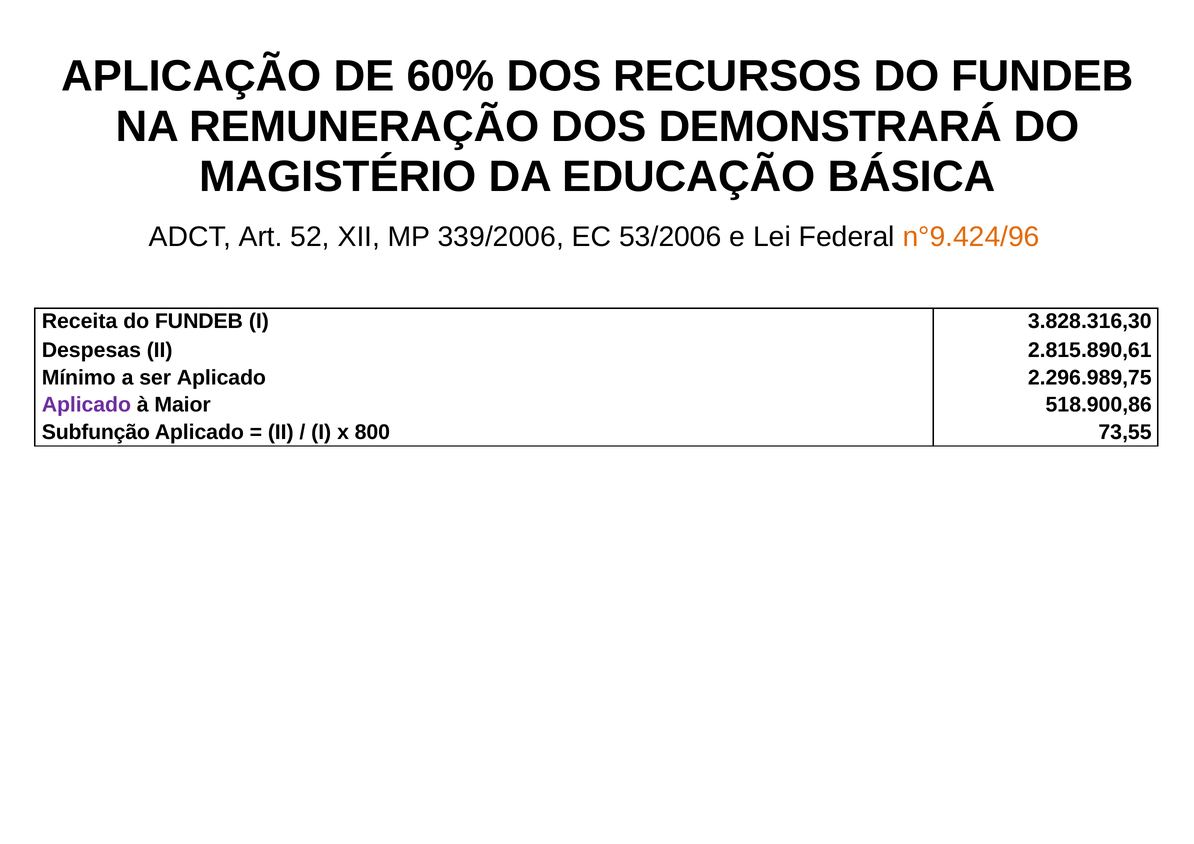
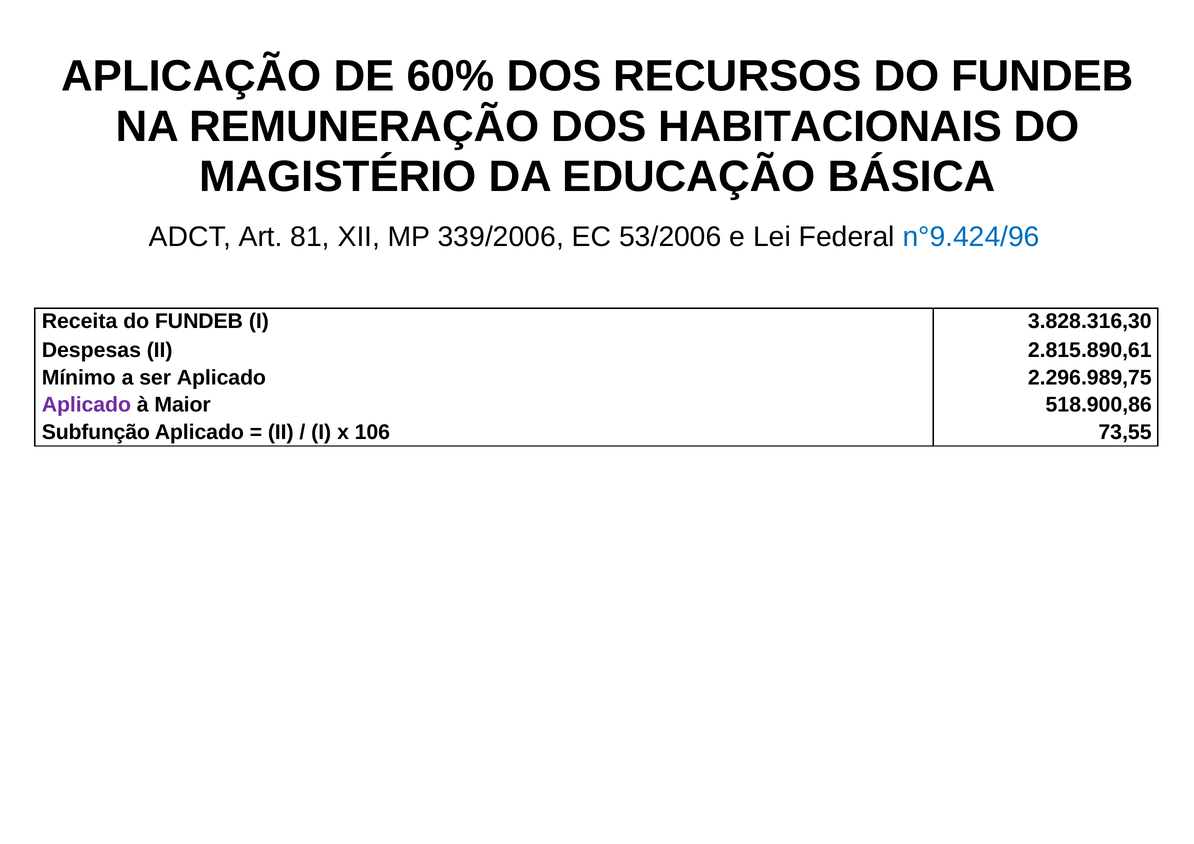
DEMONSTRARÁ: DEMONSTRARÁ -> HABITACIONAIS
52: 52 -> 81
n°9.424/96 colour: orange -> blue
800: 800 -> 106
